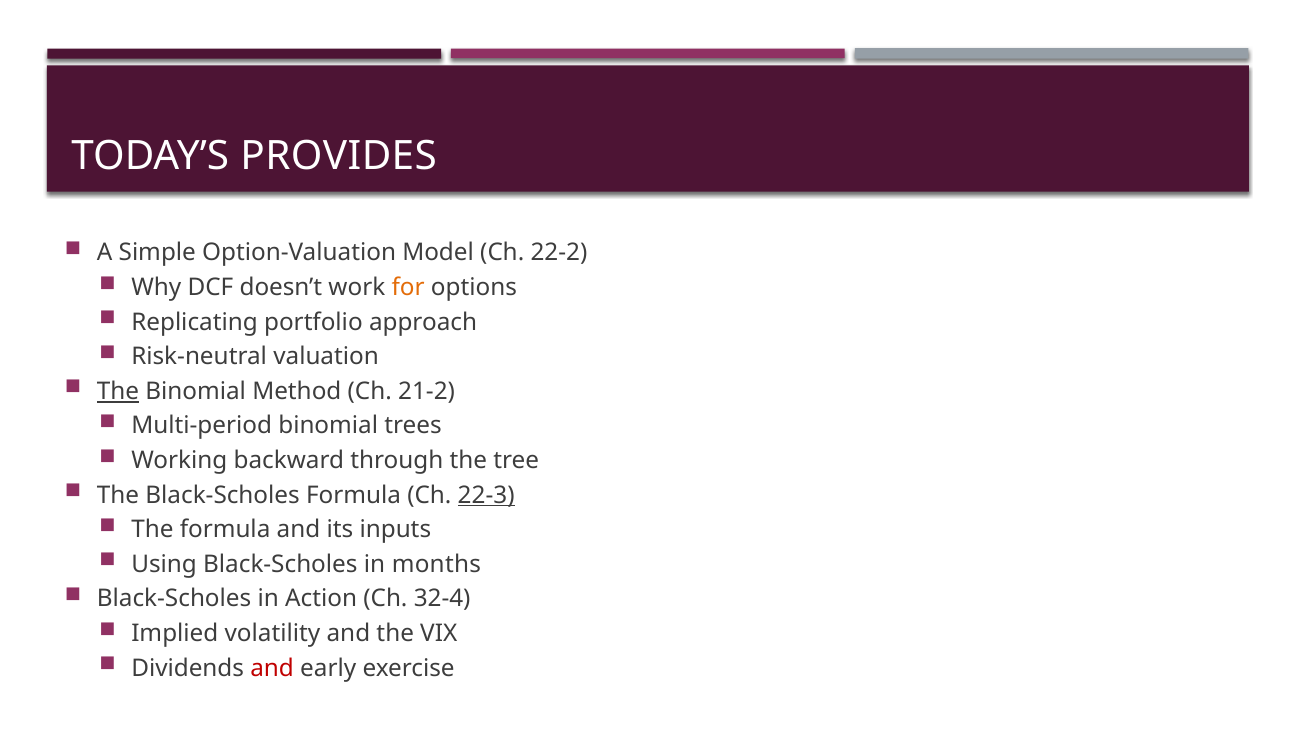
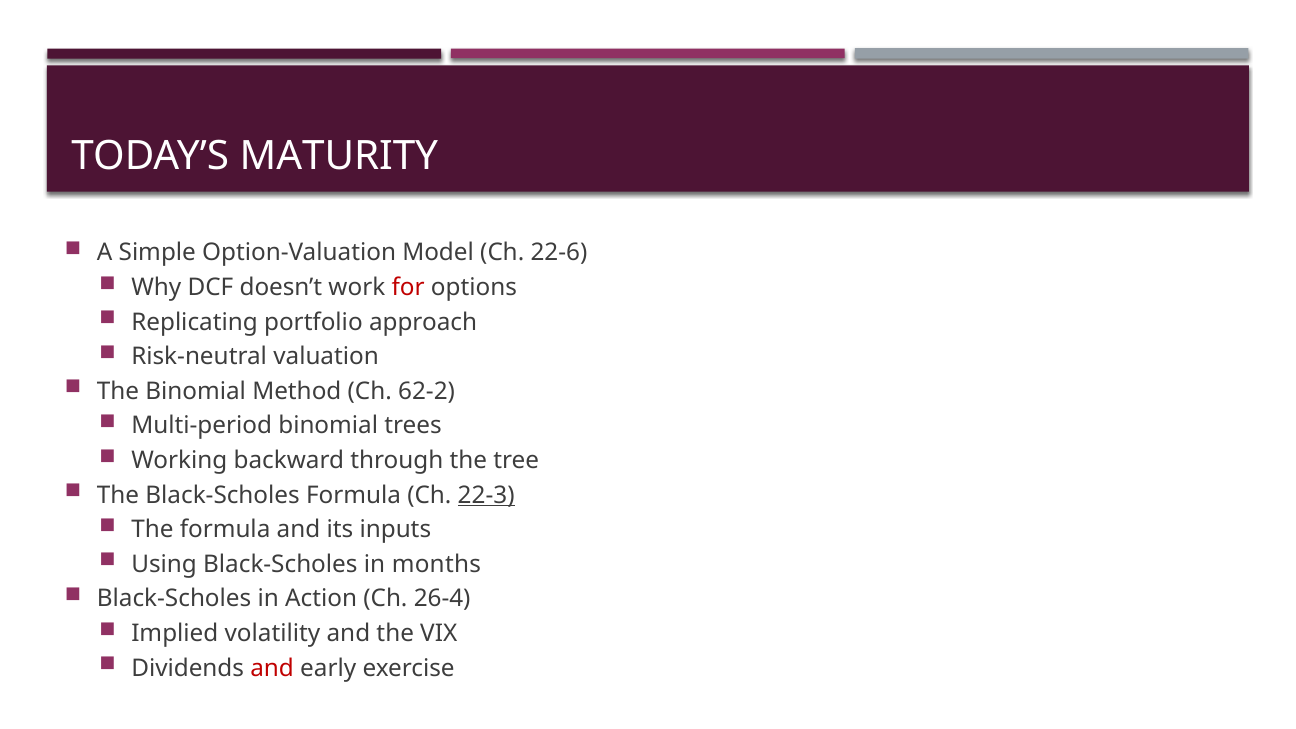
PROVIDES: PROVIDES -> MATURITY
22-2: 22-2 -> 22-6
for colour: orange -> red
The at (118, 391) underline: present -> none
21-2: 21-2 -> 62-2
32-4: 32-4 -> 26-4
